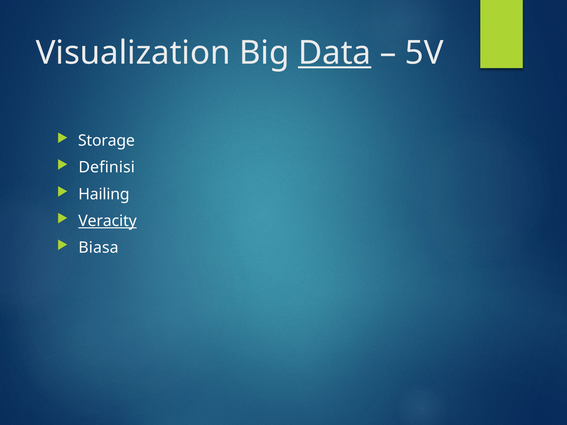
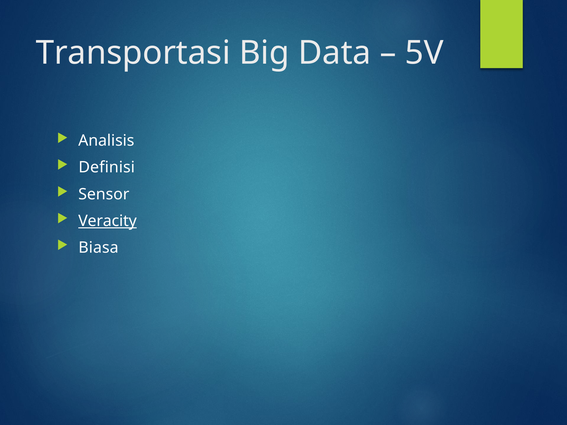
Visualization: Visualization -> Transportasi
Data underline: present -> none
Storage: Storage -> Analisis
Hailing: Hailing -> Sensor
